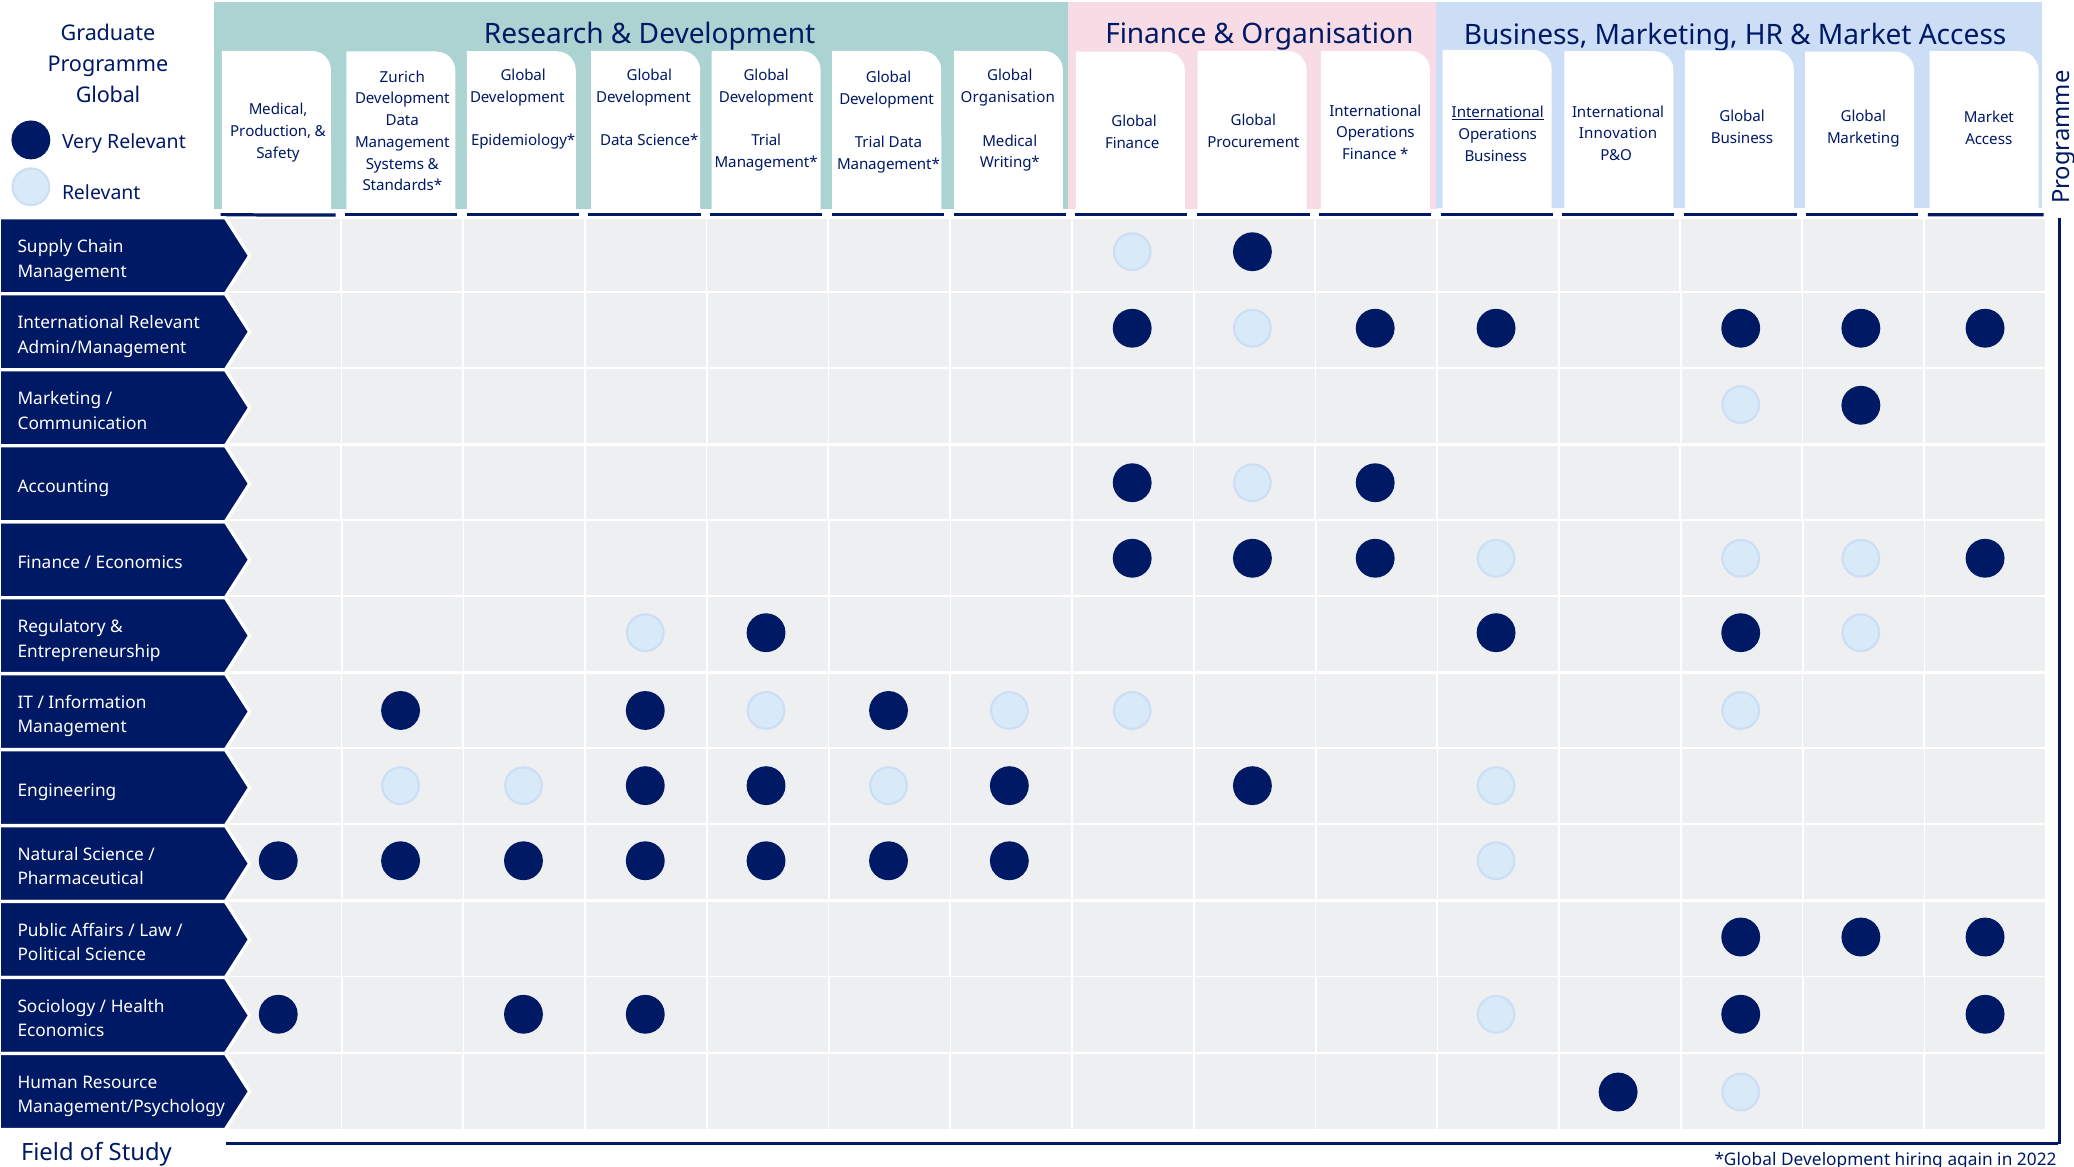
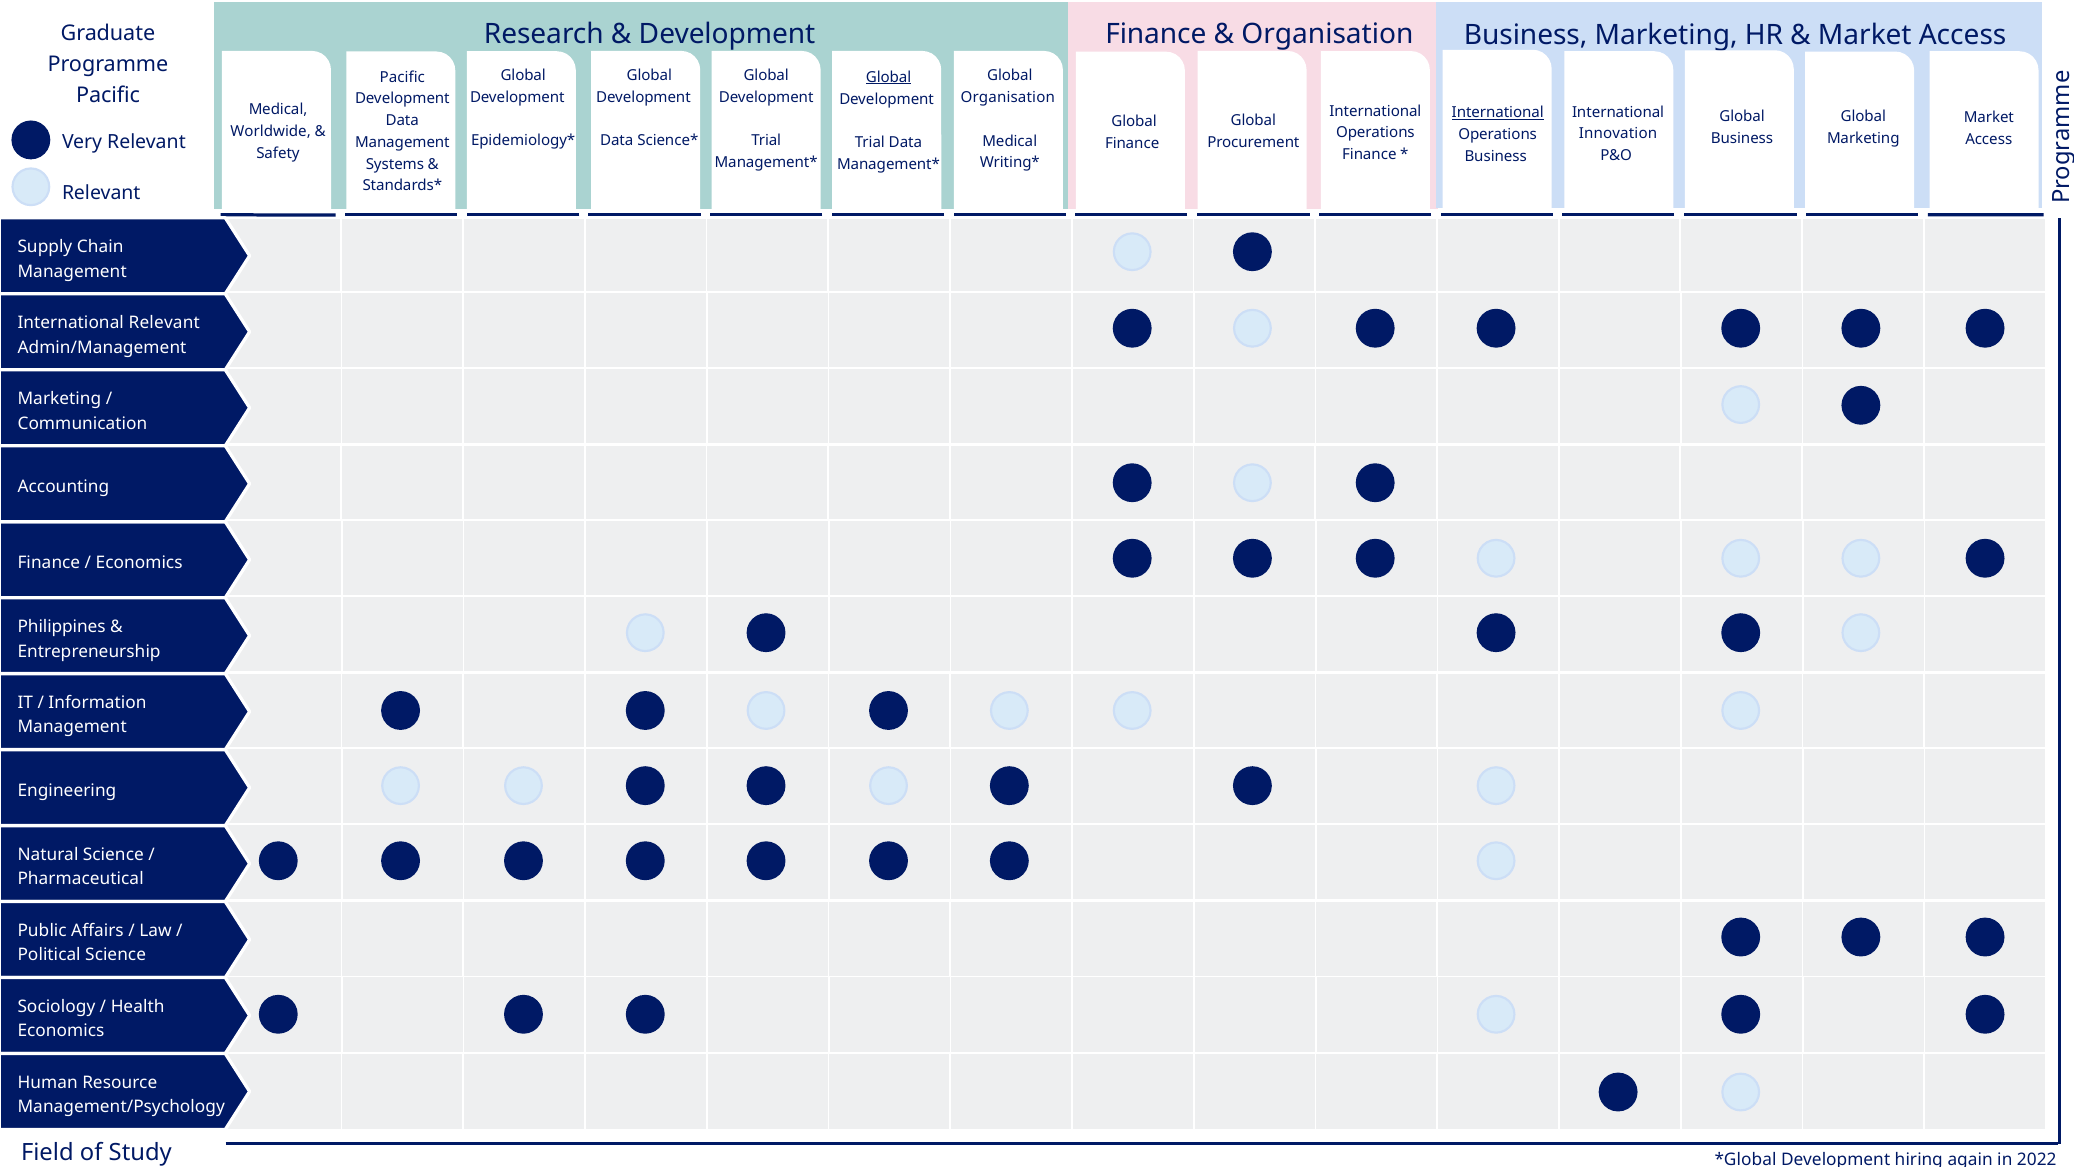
Zurich at (402, 77): Zurich -> Pacific
Global at (889, 77) underline: none -> present
Global at (108, 95): Global -> Pacific
Production: Production -> Worldwide
Regulatory: Regulatory -> Philippines
